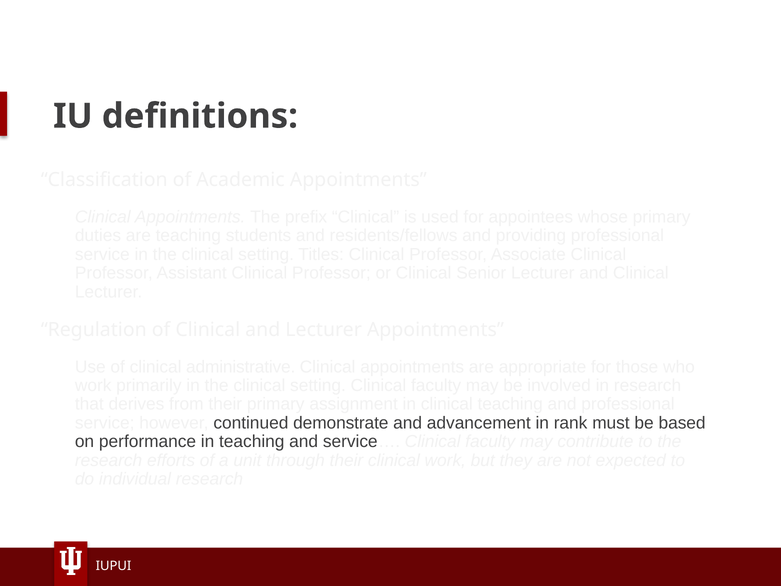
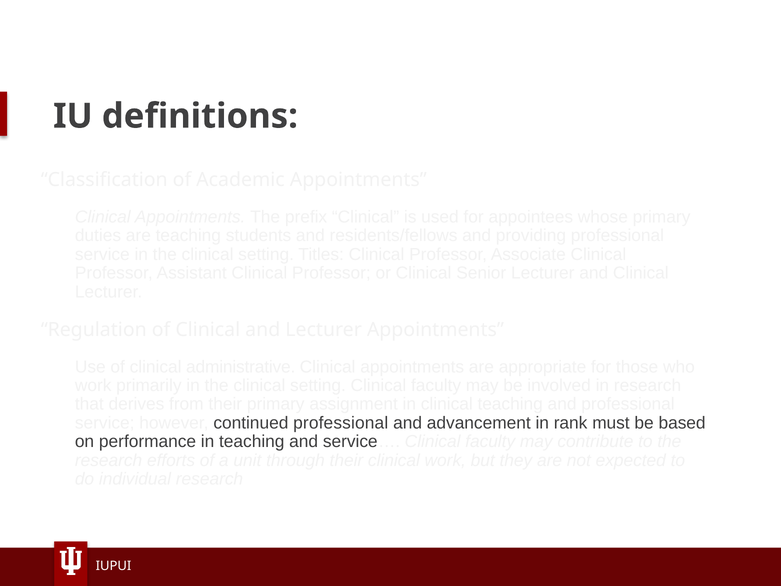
continued demonstrate: demonstrate -> professional
